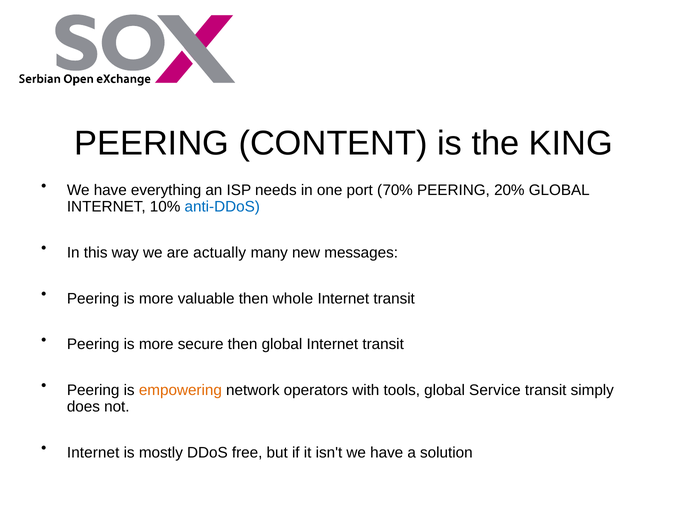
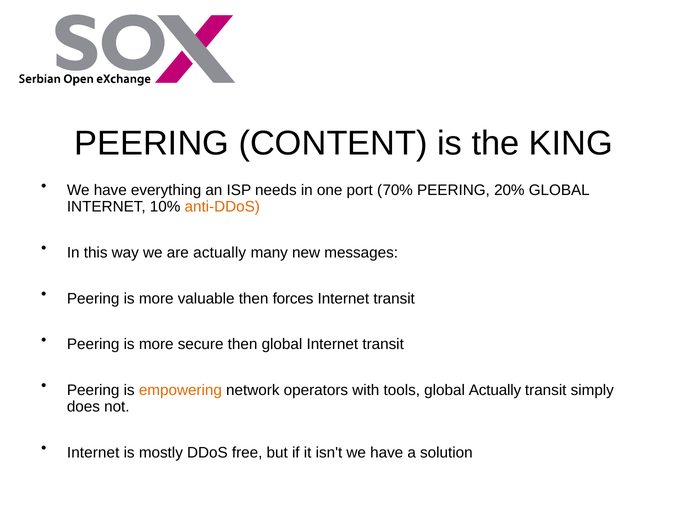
anti-DDoS colour: blue -> orange
whole: whole -> forces
global Service: Service -> Actually
